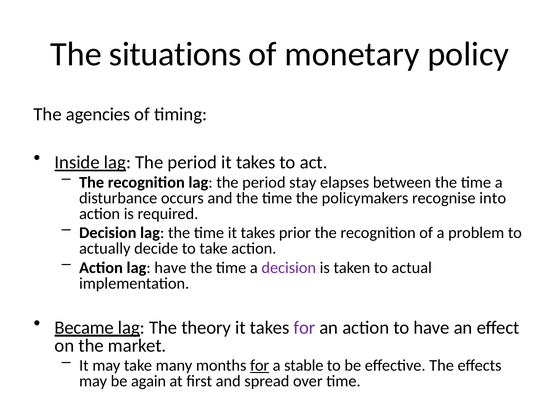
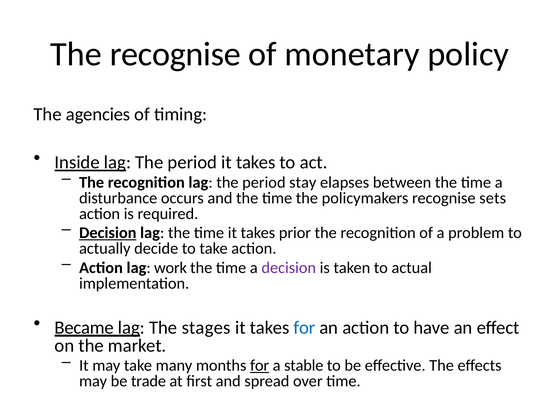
The situations: situations -> recognise
into: into -> sets
Decision at (108, 233) underline: none -> present
lag have: have -> work
theory: theory -> stages
for at (304, 328) colour: purple -> blue
again: again -> trade
